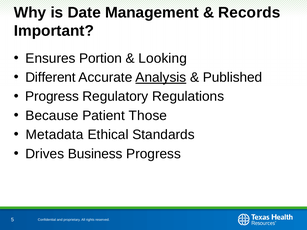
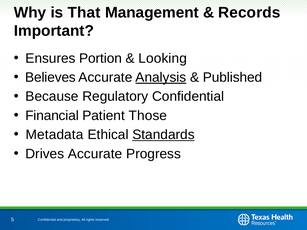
Date: Date -> That
Different: Different -> Believes
Progress at (52, 97): Progress -> Because
Regulatory Regulations: Regulations -> Confidential
Because: Because -> Financial
Standards underline: none -> present
Drives Business: Business -> Accurate
